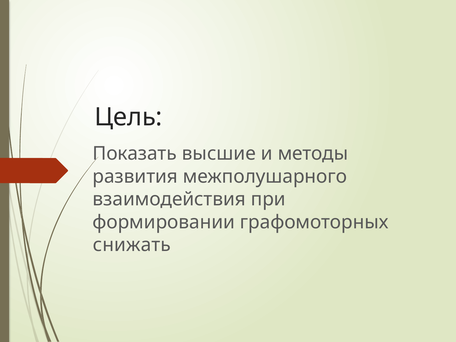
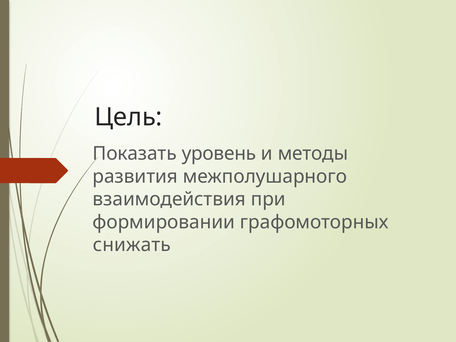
высшие: высшие -> уровень
